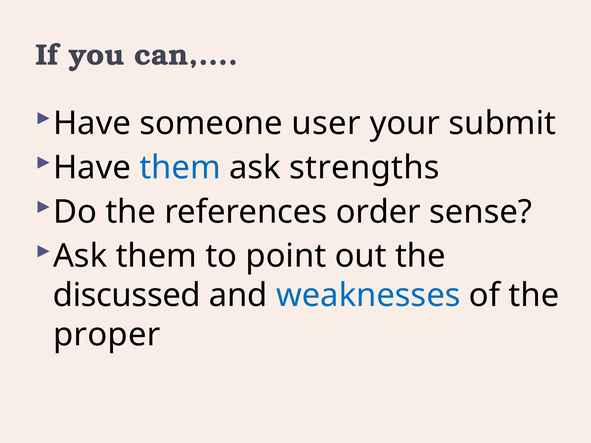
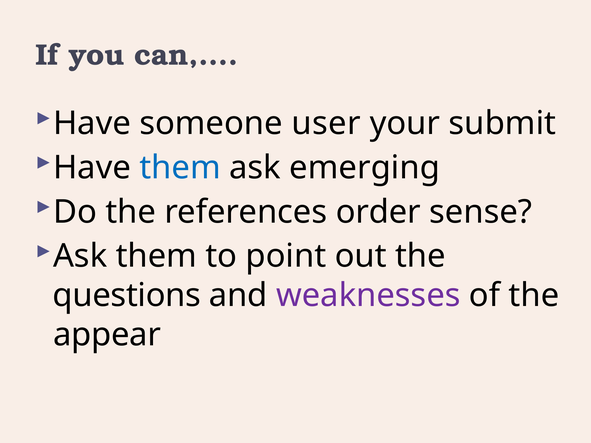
strengths: strengths -> emerging
discussed: discussed -> questions
weaknesses colour: blue -> purple
proper: proper -> appear
